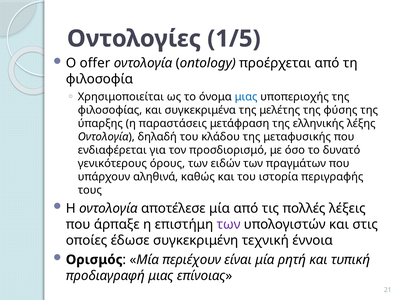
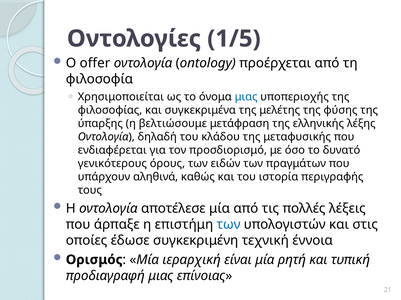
παραστάσεις: παραστάσεις -> βελτιώσουμε
των at (229, 225) colour: purple -> blue
περιέχουν: περιέχουν -> ιεραρχική
